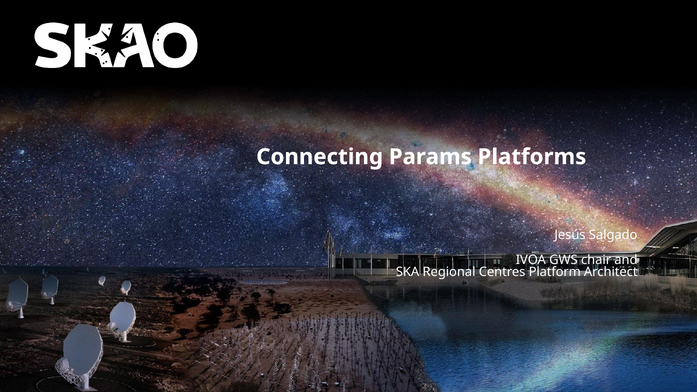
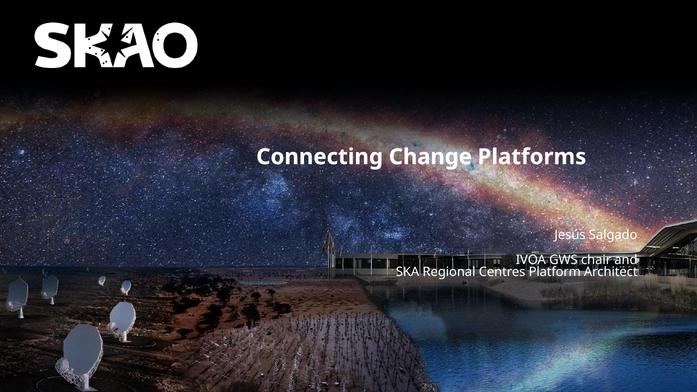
Params: Params -> Change
